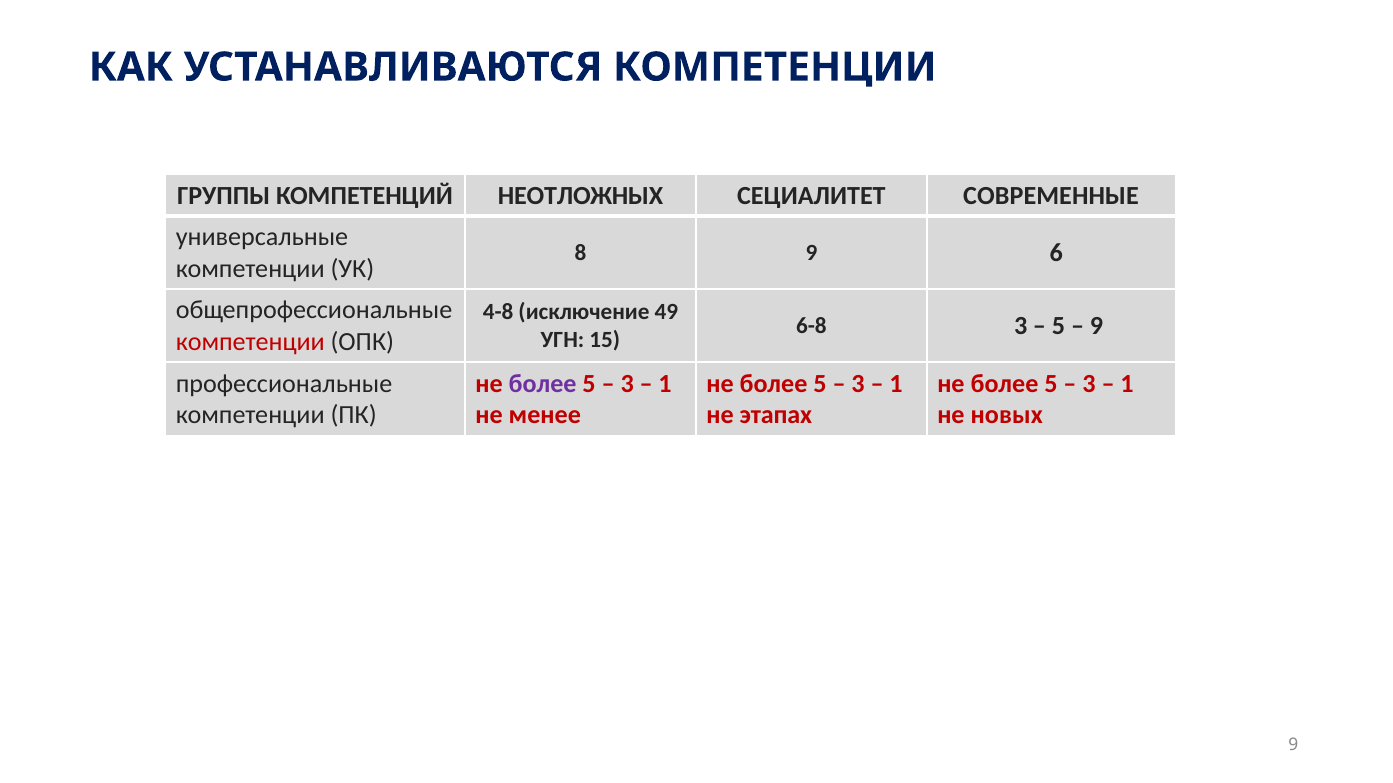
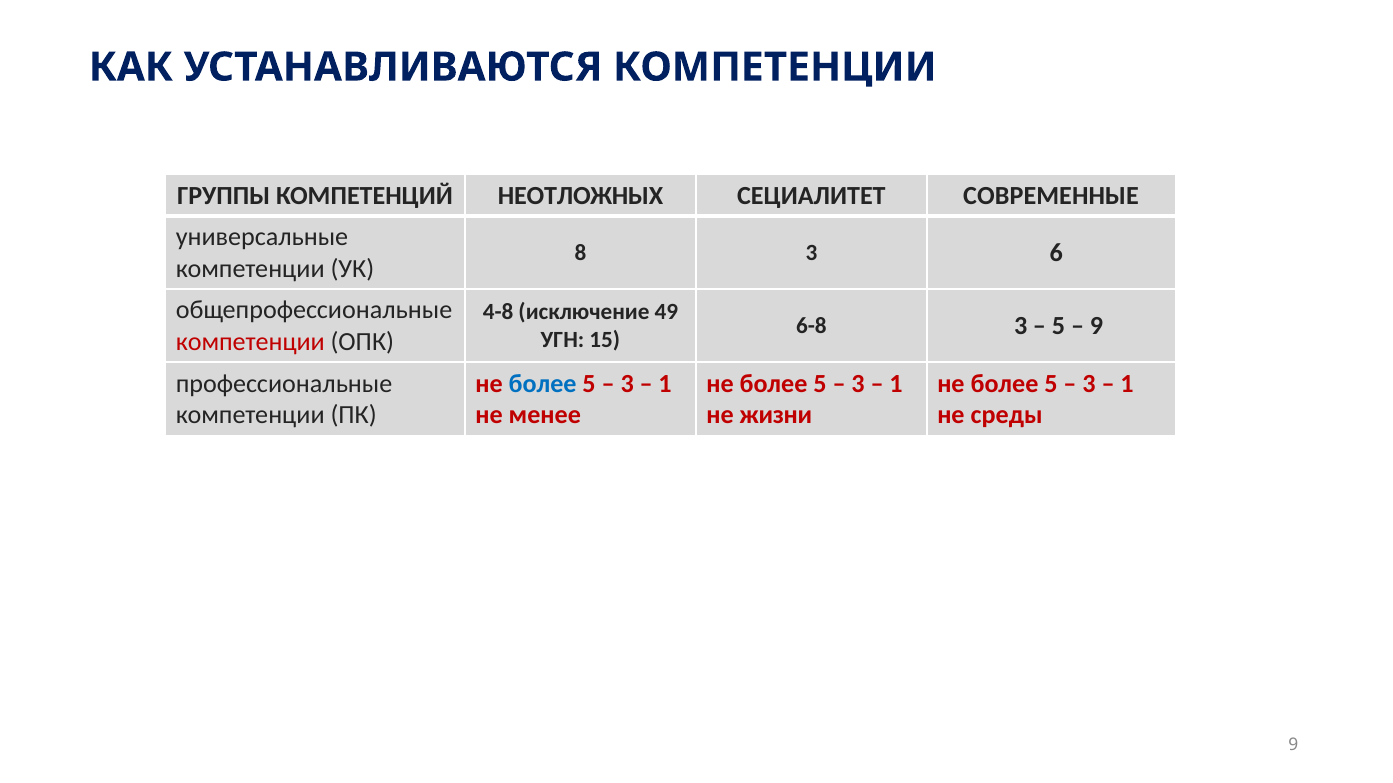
8 9: 9 -> 3
более at (543, 384) colour: purple -> blue
этапах: этапах -> жизни
новых: новых -> среды
